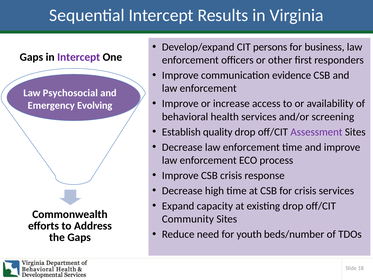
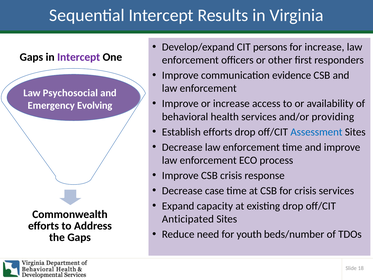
for business: business -> increase
screening: screening -> providing
Establish quality: quality -> efforts
Assessment colour: purple -> blue
high: high -> case
Community: Community -> Anticipated
